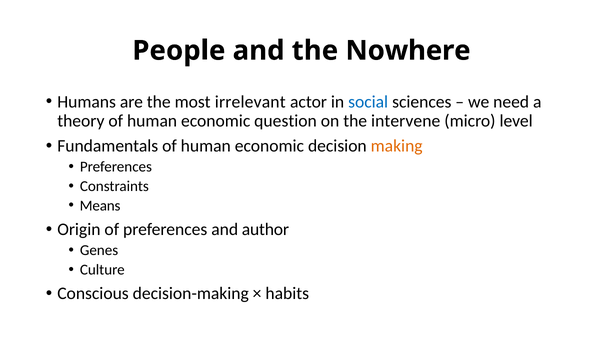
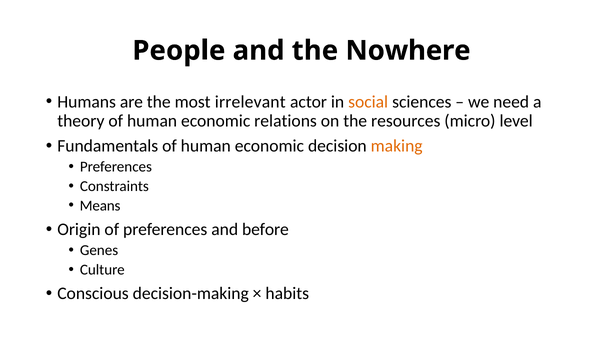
social colour: blue -> orange
question: question -> relations
intervene: intervene -> resources
author: author -> before
